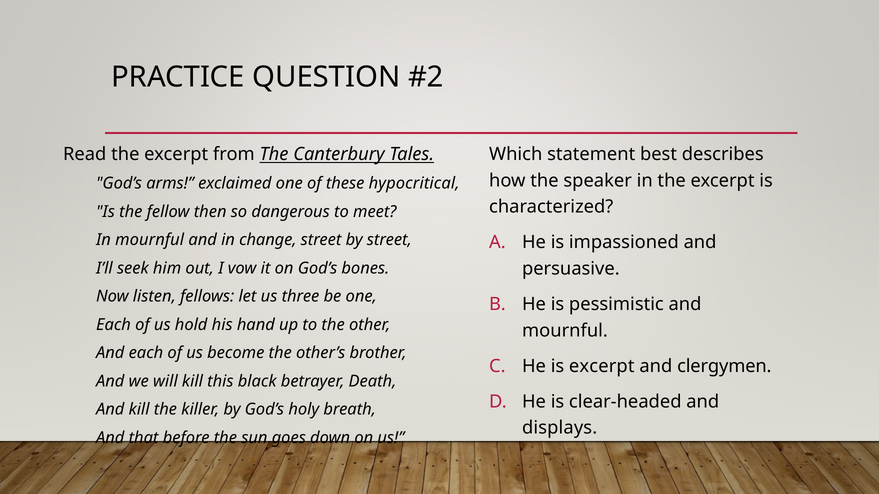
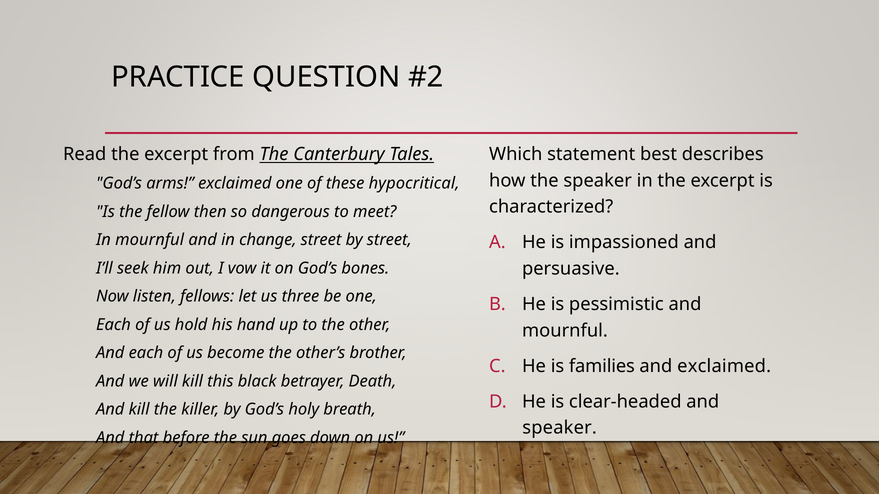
is excerpt: excerpt -> families
and clergymen: clergymen -> exclaimed
displays at (560, 428): displays -> speaker
